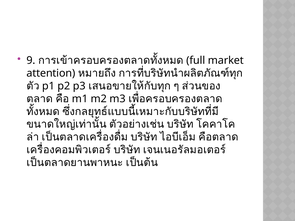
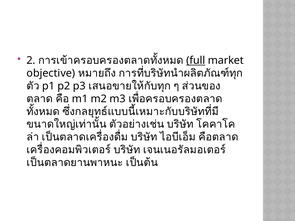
9: 9 -> 2
full underline: none -> present
attention: attention -> objective
